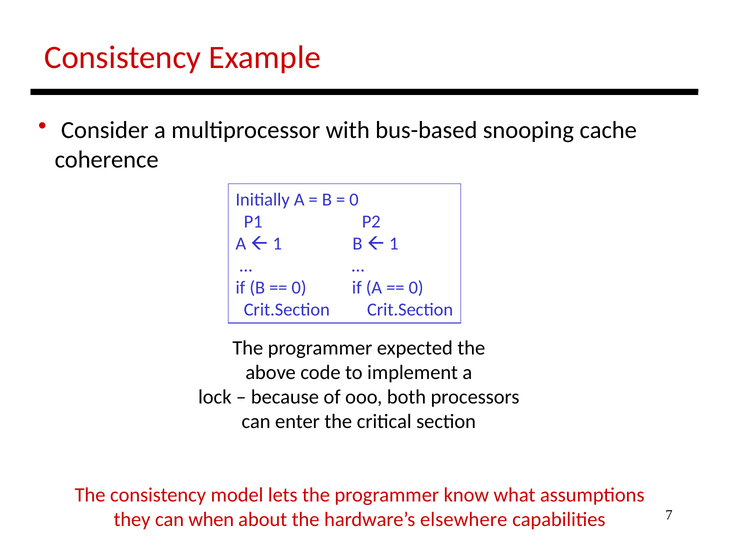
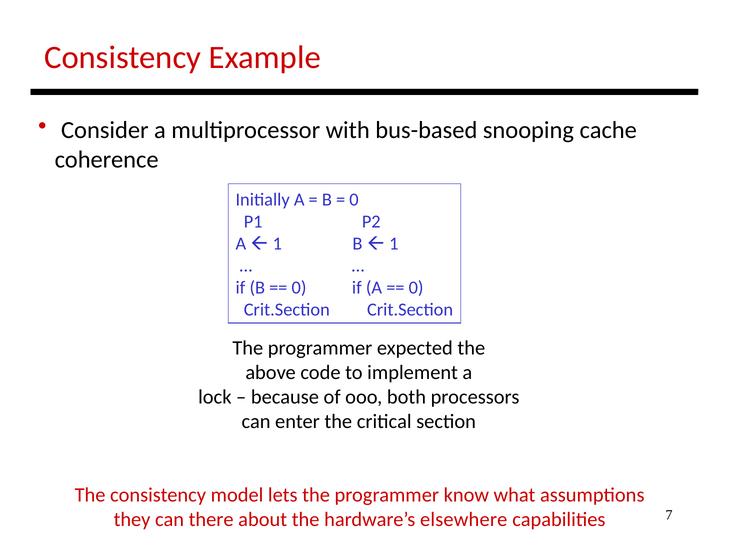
when: when -> there
